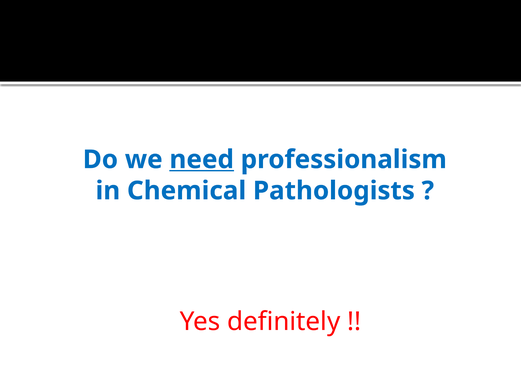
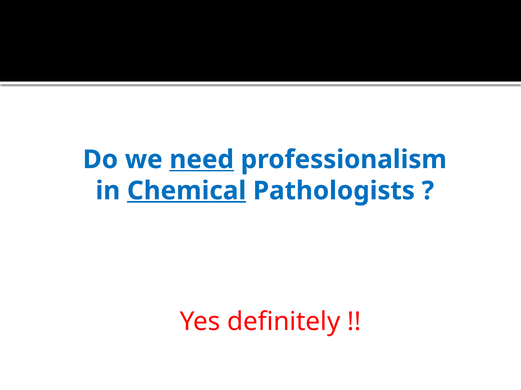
Chemical underline: none -> present
